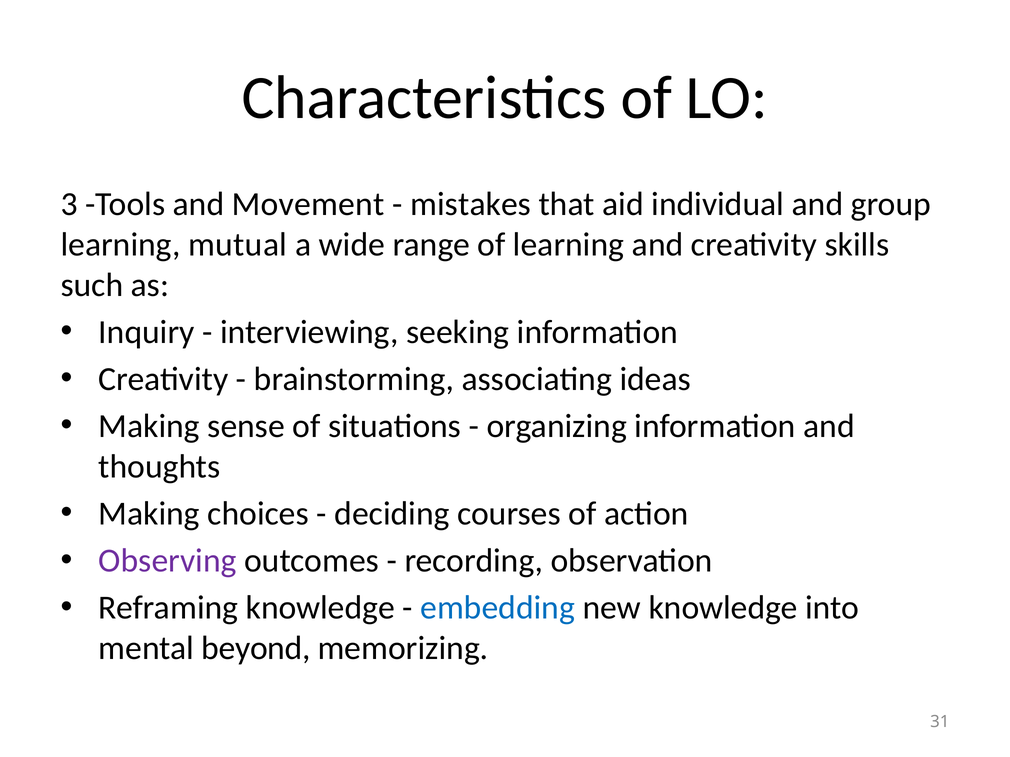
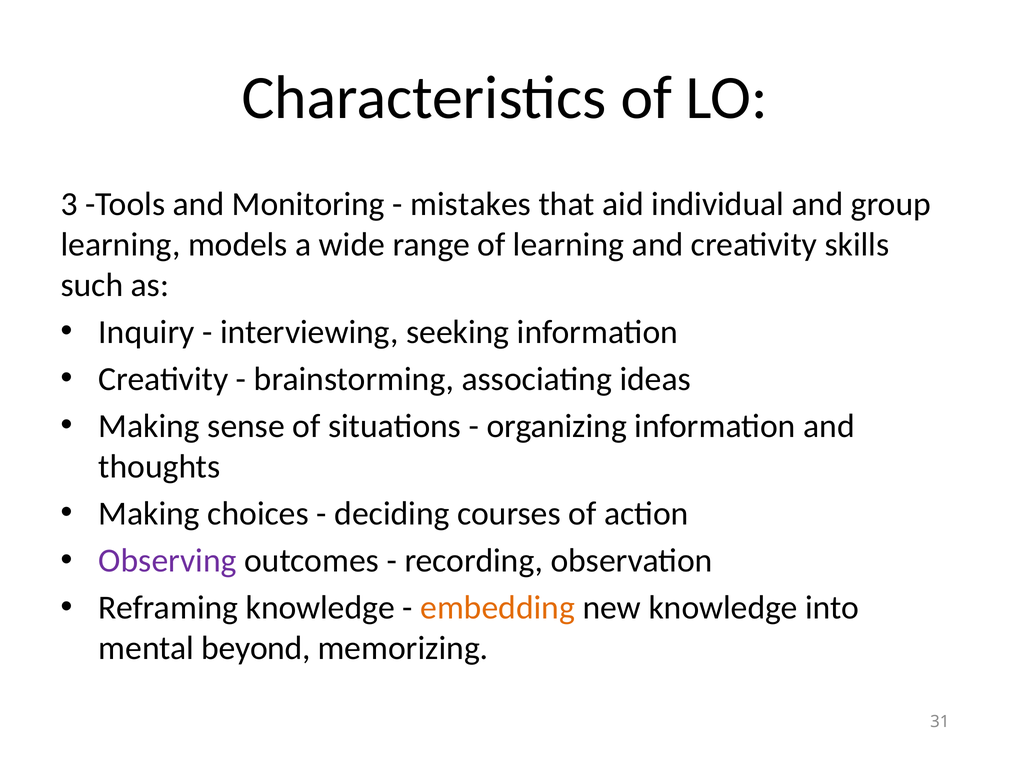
Movement: Movement -> Monitoring
mutual: mutual -> models
embedding colour: blue -> orange
